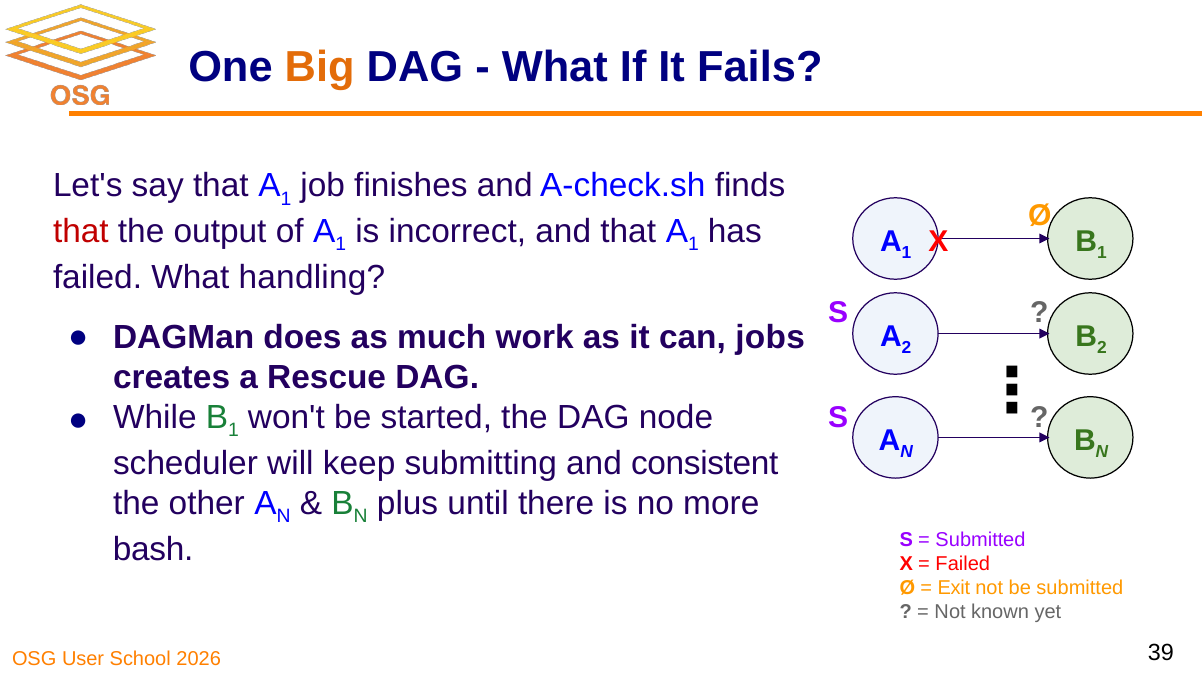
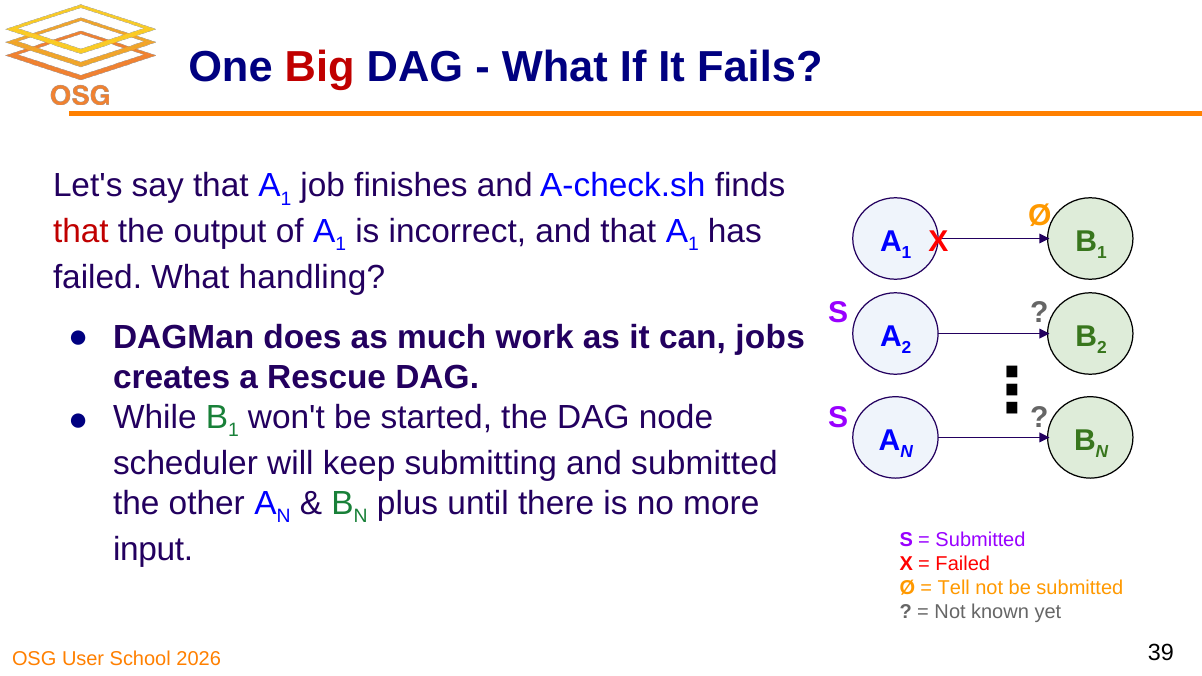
Big colour: orange -> red
and consistent: consistent -> submitted
bash: bash -> input
Exit: Exit -> Tell
